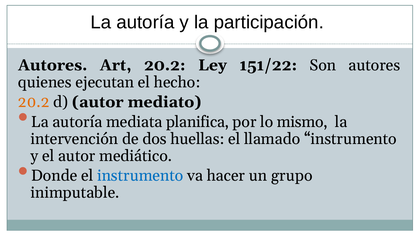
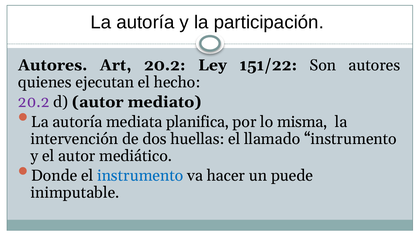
20.2 at (34, 102) colour: orange -> purple
mismo: mismo -> misma
grupo: grupo -> puede
